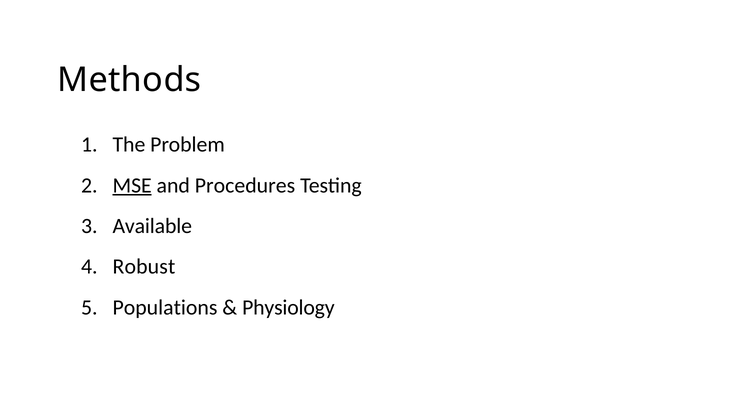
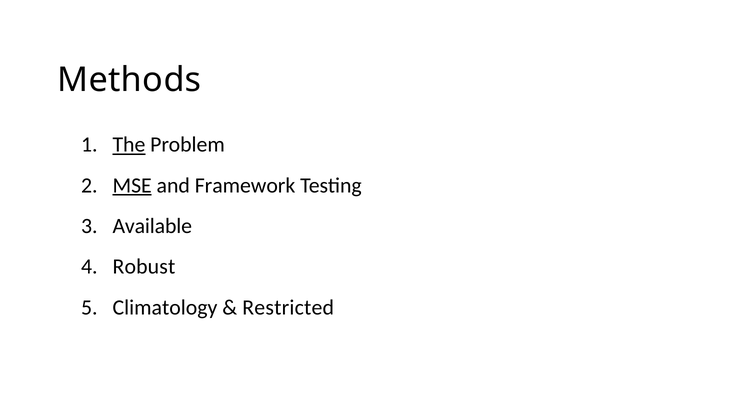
The underline: none -> present
Procedures: Procedures -> Framework
Populations: Populations -> Climatology
Physiology: Physiology -> Restricted
